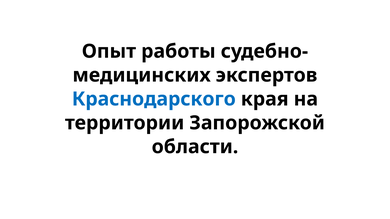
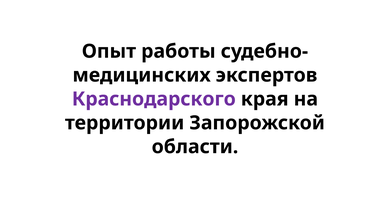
Краснодарского colour: blue -> purple
